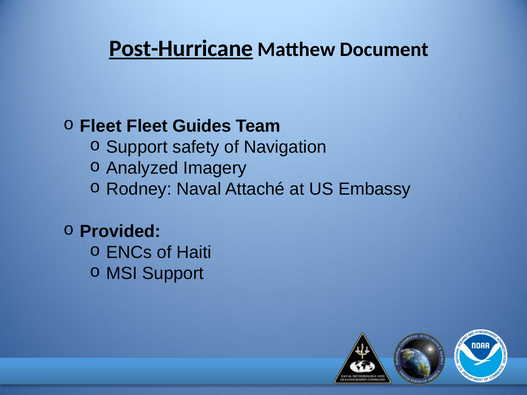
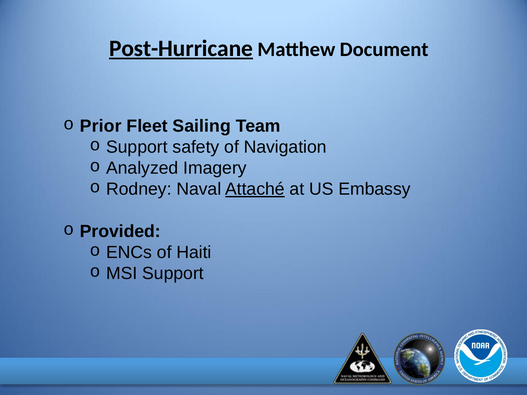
Fleet at (101, 126): Fleet -> Prior
Guides: Guides -> Sailing
Attaché underline: none -> present
